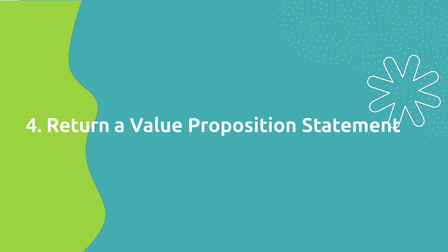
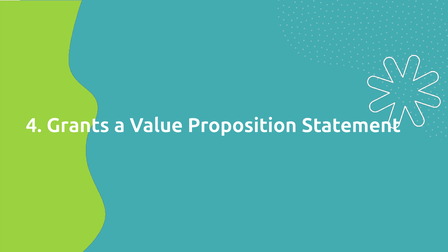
Return: Return -> Grants
